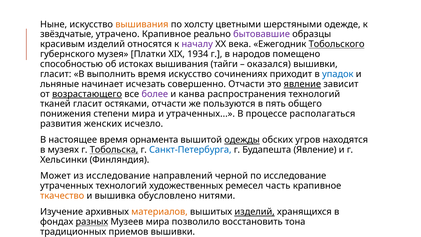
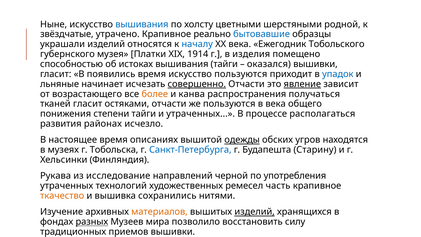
вышивания at (142, 24) colour: orange -> blue
одежде: одежде -> родной
бытовавшие colour: purple -> blue
красивым: красивым -> украшали
началу colour: purple -> blue
Тобольского underline: present -> none
1934: 1934 -> 1914
народов: народов -> изделия
выполнить: выполнить -> появились
искусство сочинениях: сочинениях -> пользуются
совершенно underline: none -> present
возрастающего underline: present -> none
более colour: purple -> orange
распространения технологий: технологий -> получаться
в пять: пять -> века
степени мира: мира -> тайги
женских: женских -> районах
орнамента: орнамента -> описаниях
Тобольска underline: present -> none
Будапешта Явление: Явление -> Старину
Может: Может -> Рукава
по исследование: исследование -> употребления
обусловлено: обусловлено -> сохранились
тона: тона -> силу
